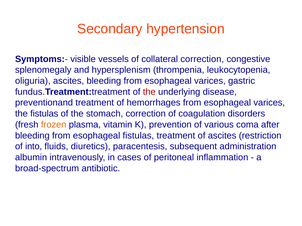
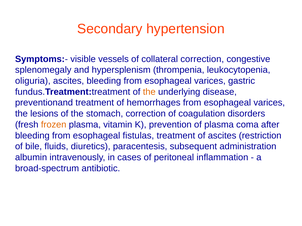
the at (149, 92) colour: red -> orange
the fistulas: fistulas -> lesions
of various: various -> plasma
into: into -> bile
